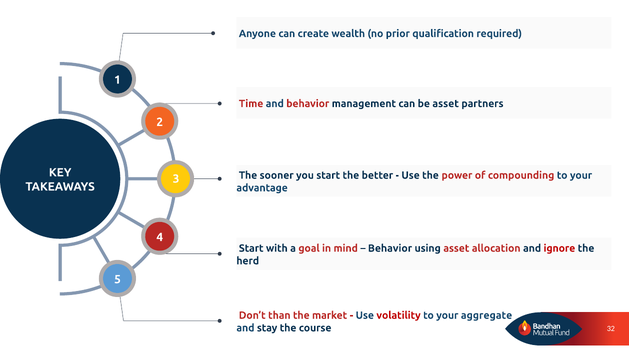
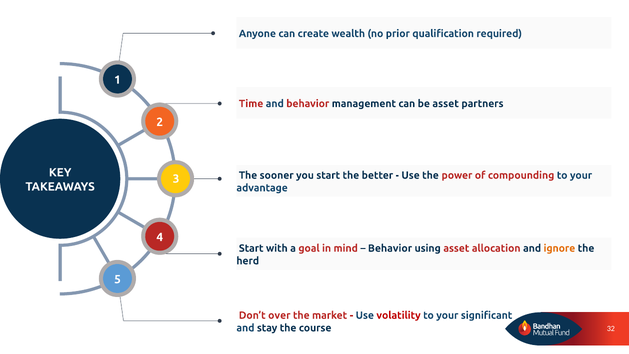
ignore colour: red -> orange
than: than -> over
aggregate: aggregate -> significant
